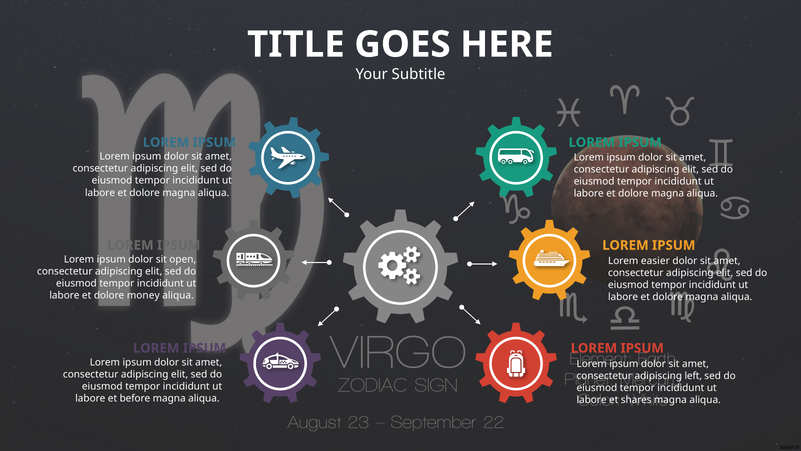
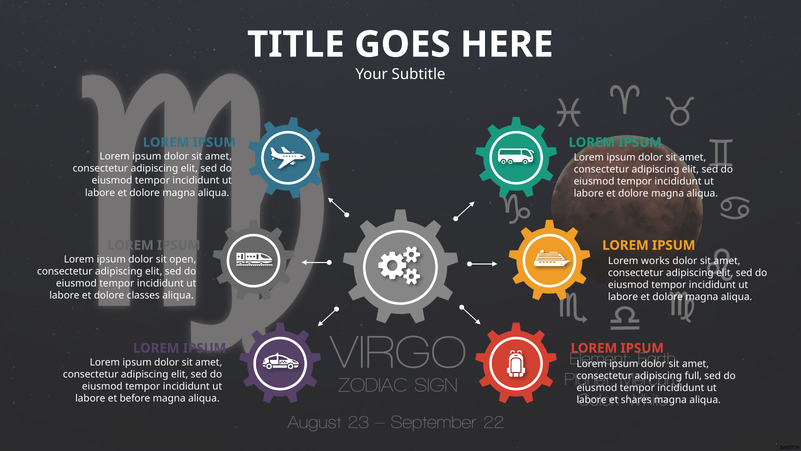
easier: easier -> works
money: money -> classes
left: left -> full
